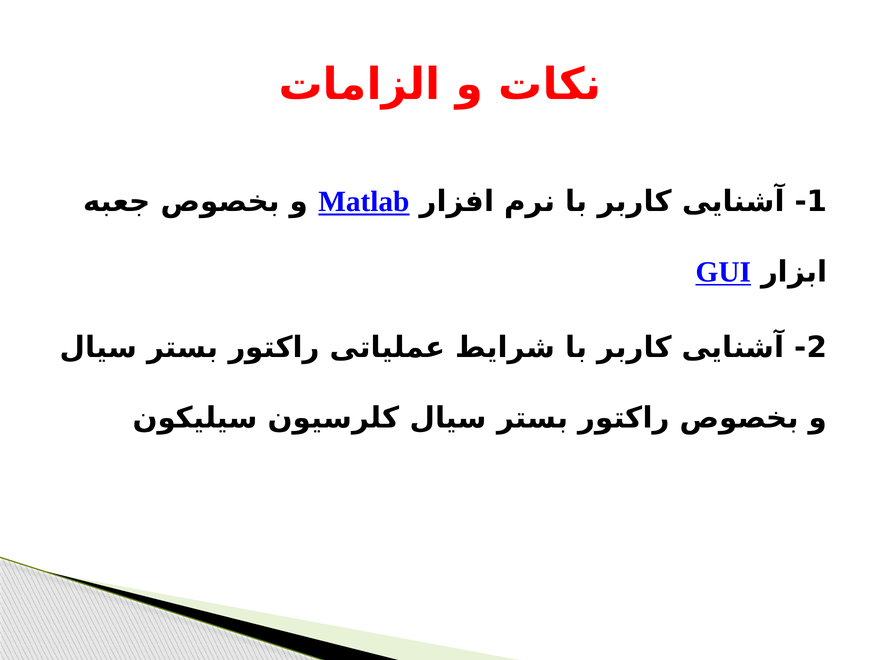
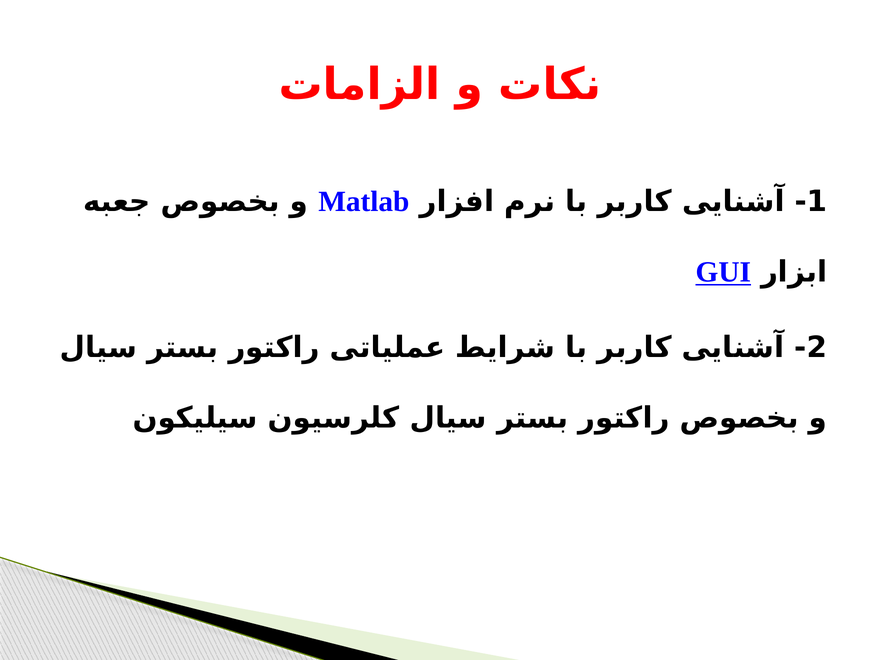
Matlab underline: present -> none
